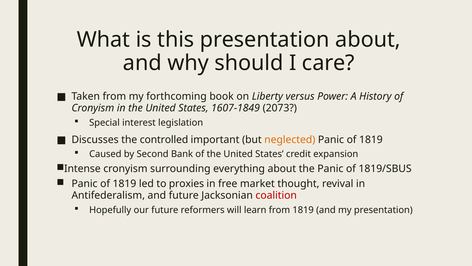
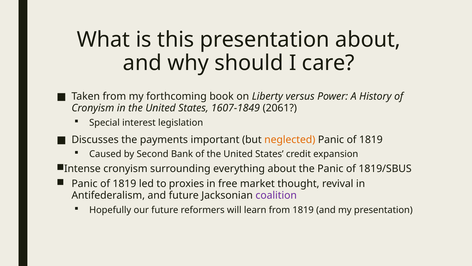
2073: 2073 -> 2061
controlled: controlled -> payments
coalition colour: red -> purple
